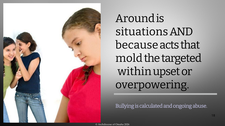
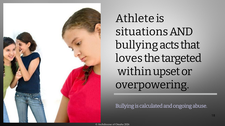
Around: Around -> Athlete
because at (137, 45): because -> bullying
mold: mold -> loves
